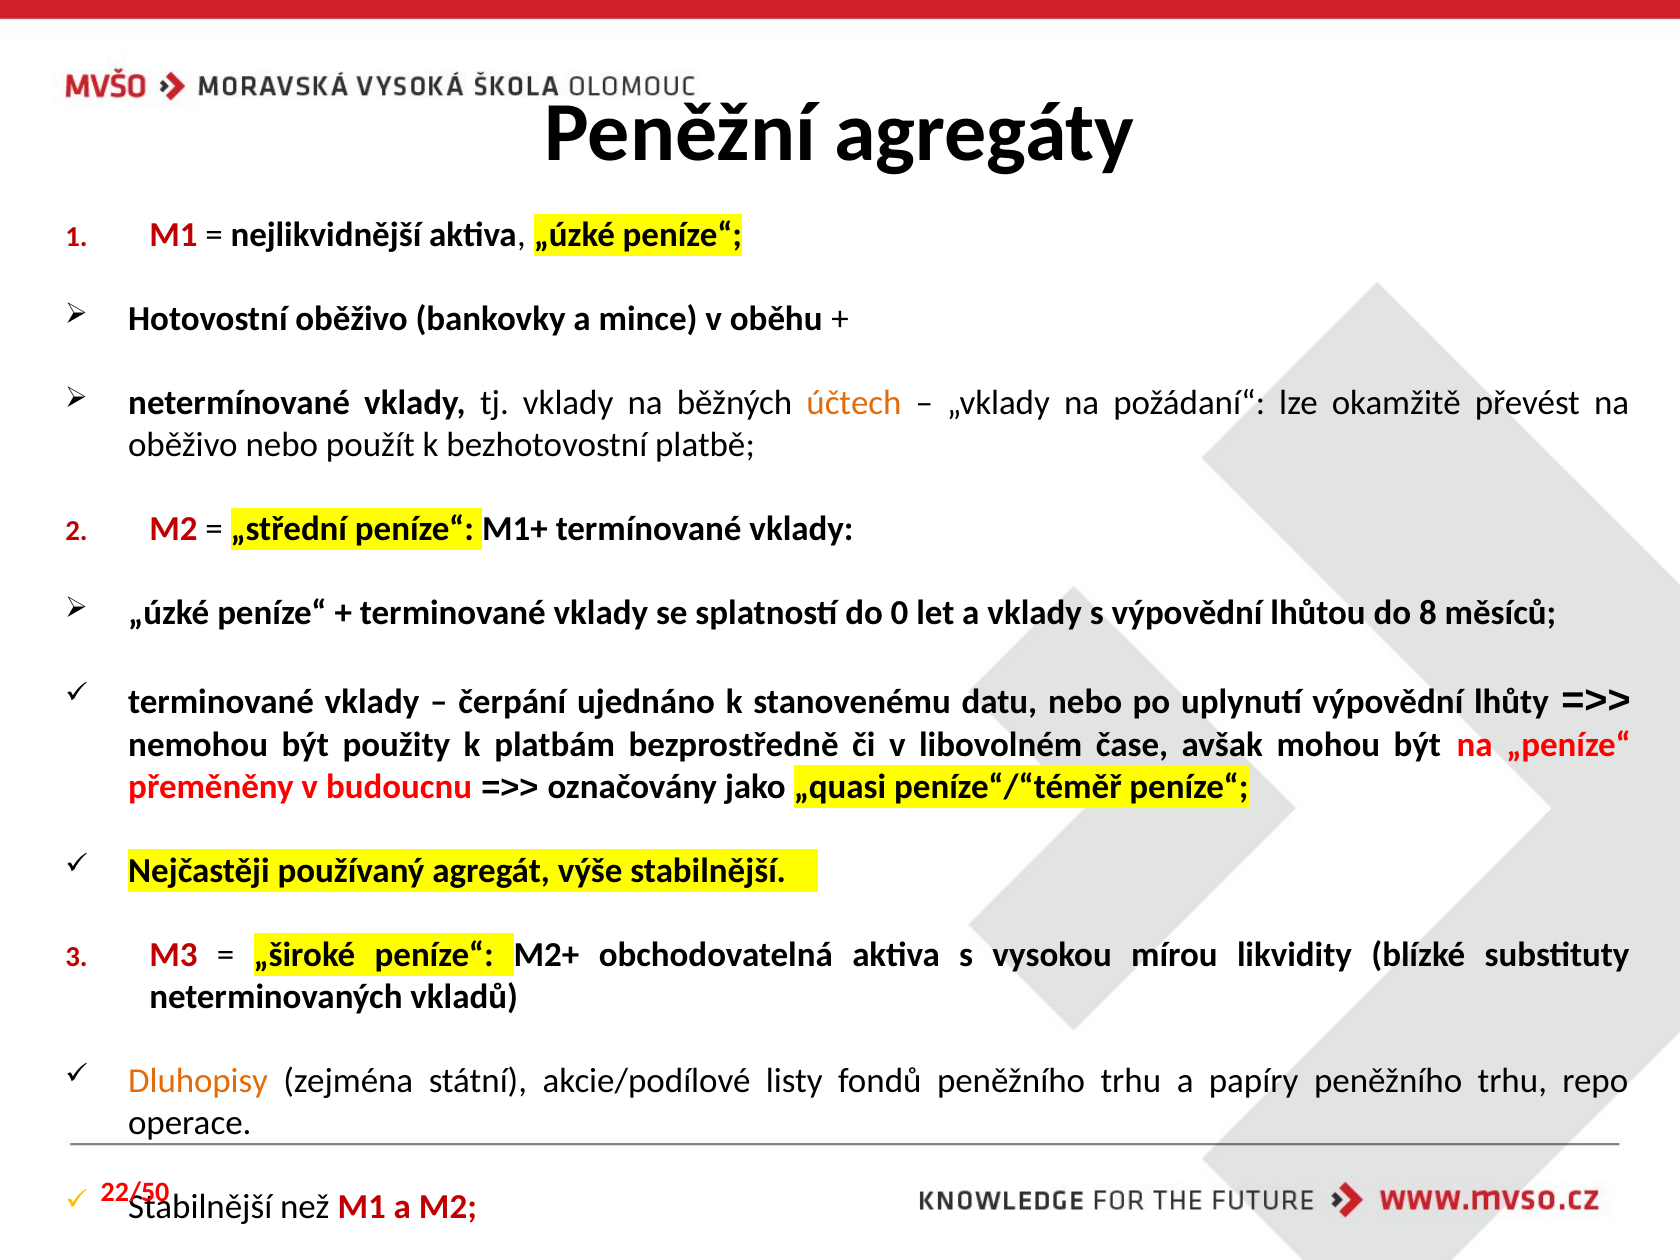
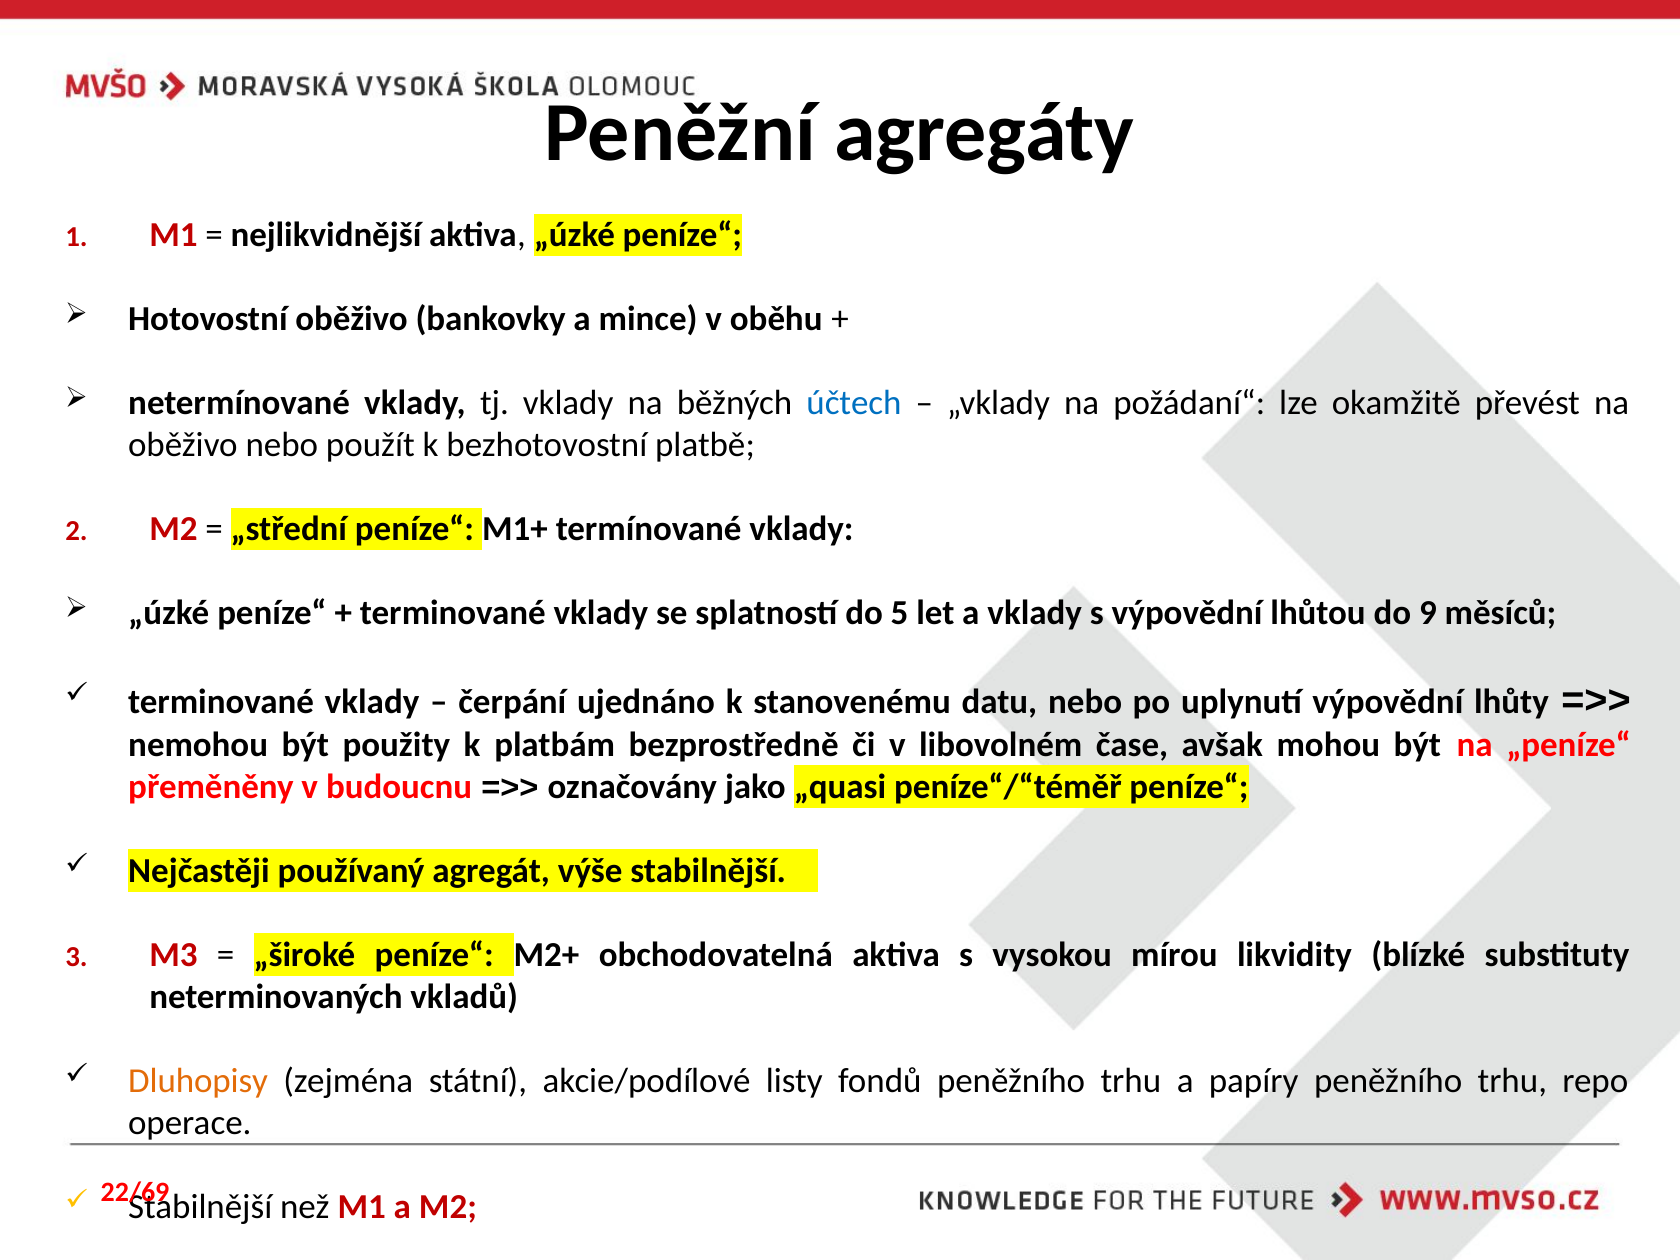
účtech colour: orange -> blue
0: 0 -> 5
8: 8 -> 9
22/50: 22/50 -> 22/69
